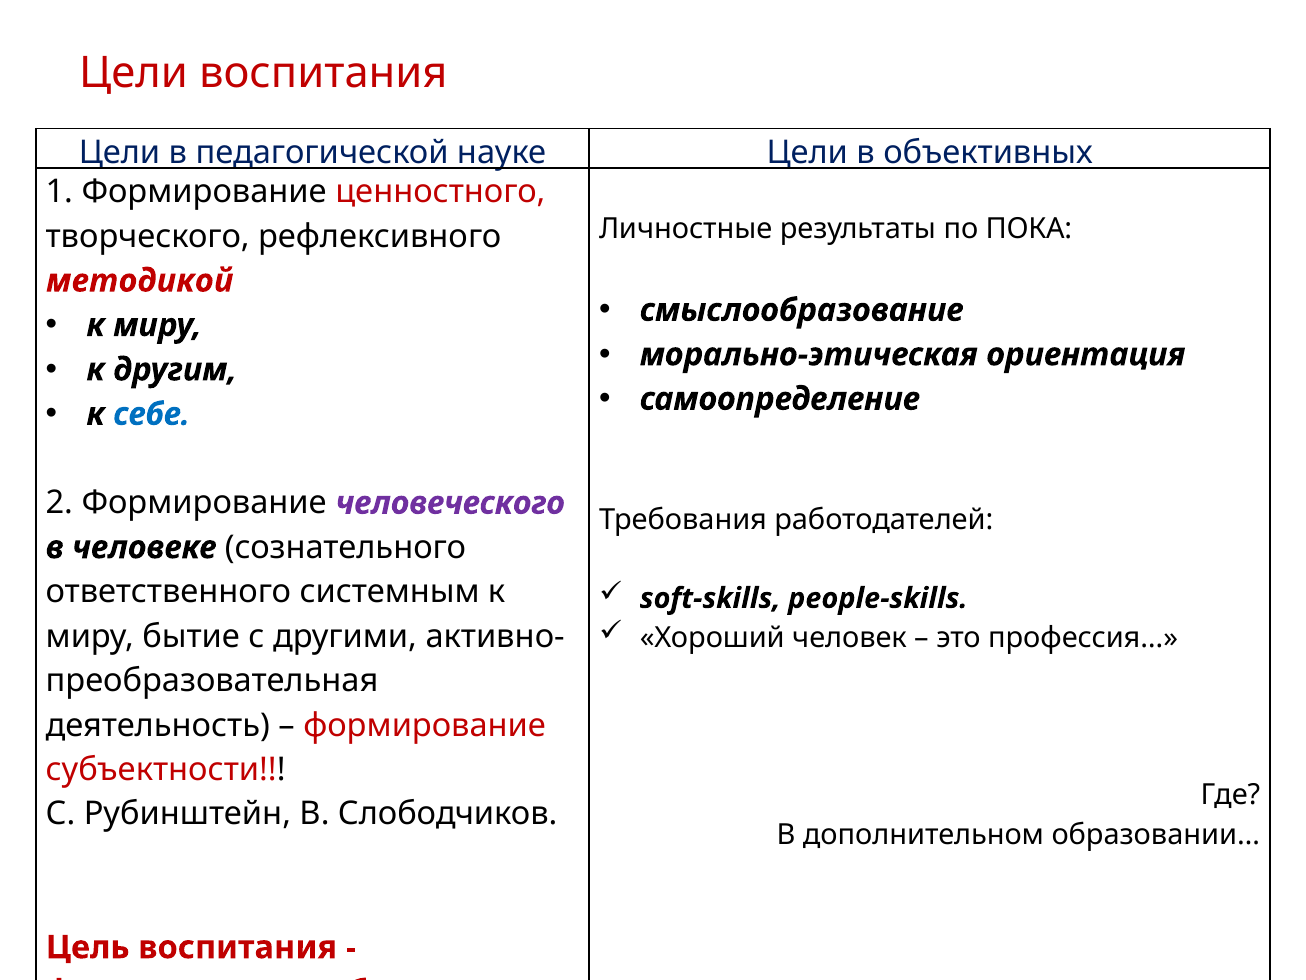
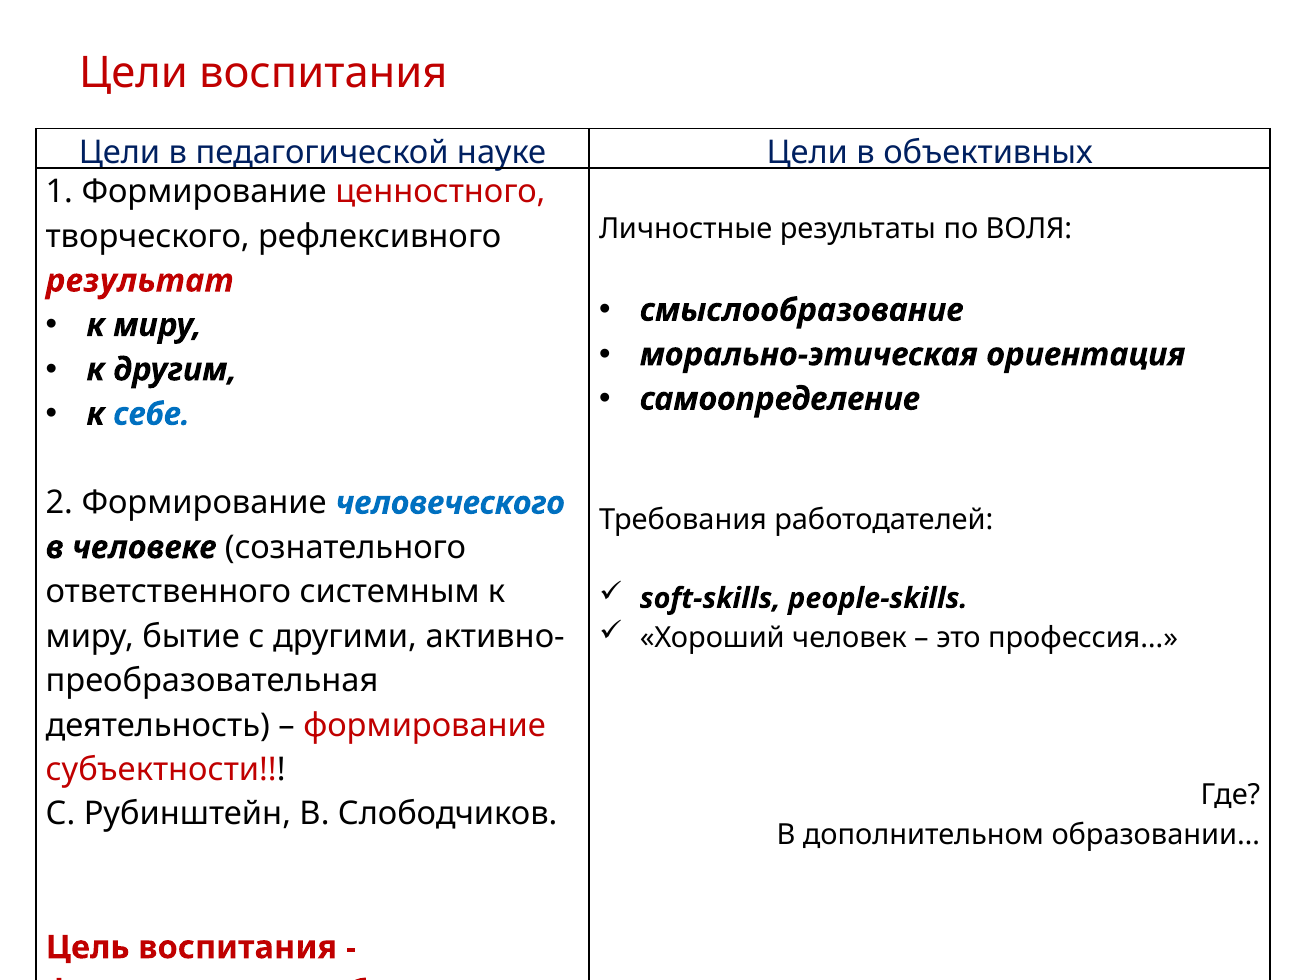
ПОКА: ПОКА -> ВОЛЯ
методикой: методикой -> результат
человеческого colour: purple -> blue
